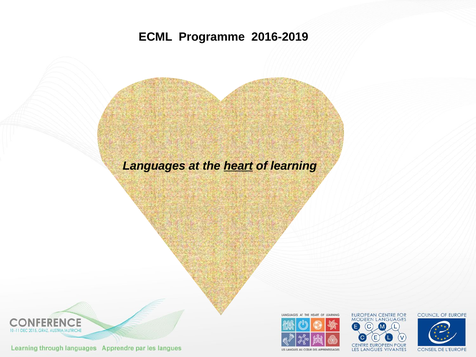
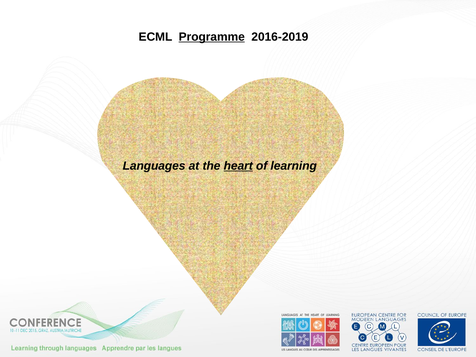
Programme underline: none -> present
